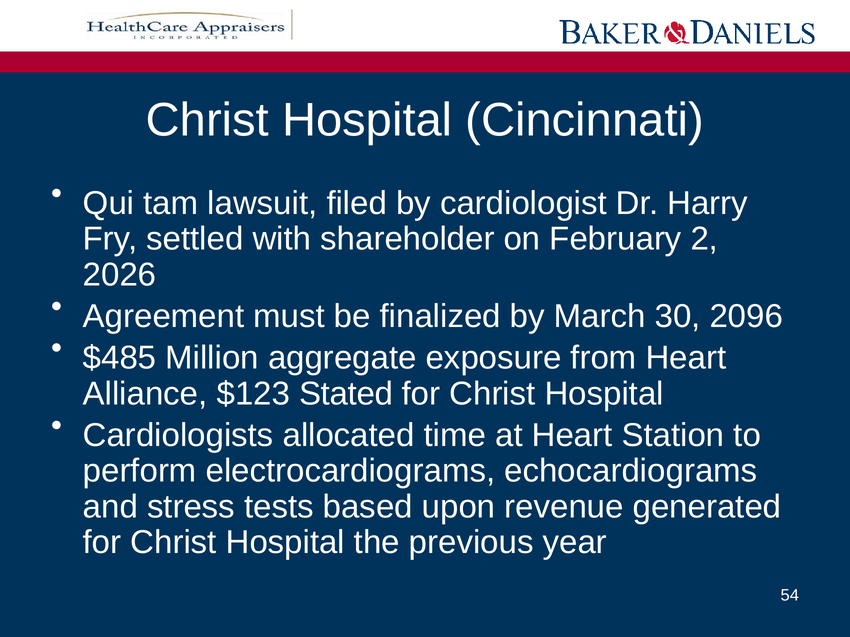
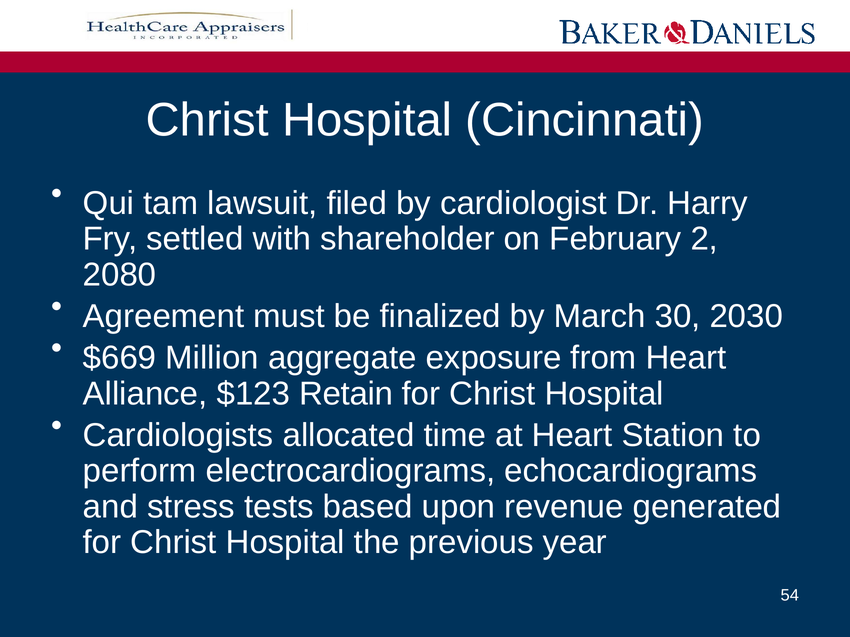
2026: 2026 -> 2080
2096: 2096 -> 2030
$485: $485 -> $669
Stated: Stated -> Retain
